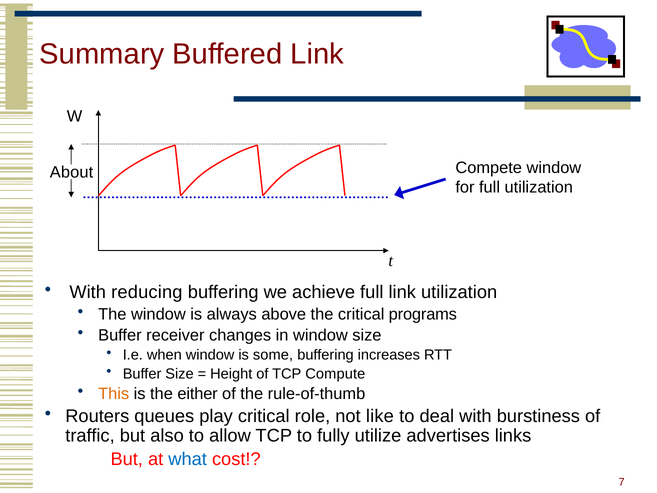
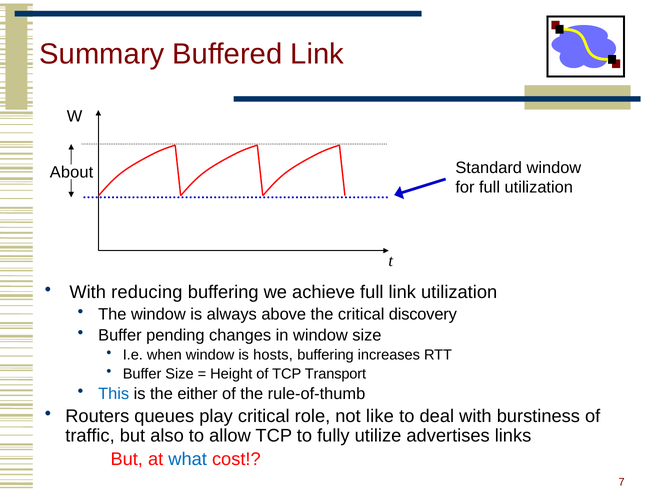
Compete: Compete -> Standard
programs: programs -> discovery
receiver: receiver -> pending
some: some -> hosts
Compute: Compute -> Transport
This colour: orange -> blue
